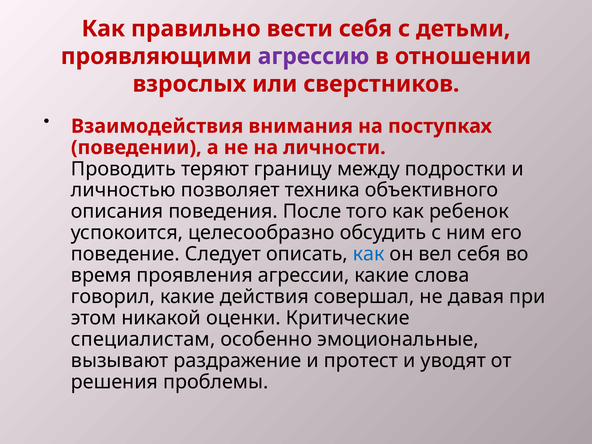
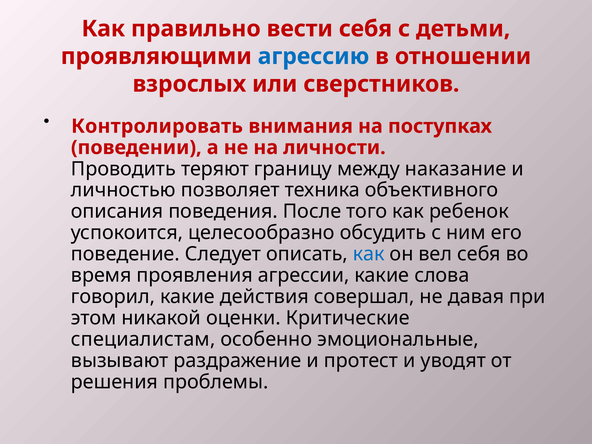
агрессию colour: purple -> blue
Взаимодействия: Взаимодействия -> Контролировать
подростки: подростки -> наказание
